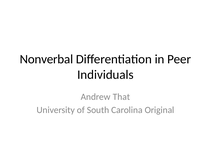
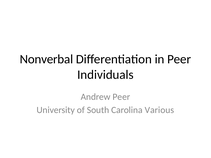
Andrew That: That -> Peer
Original: Original -> Various
